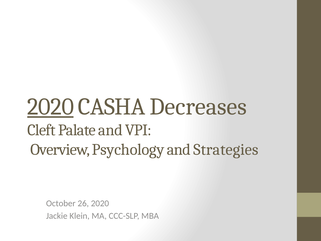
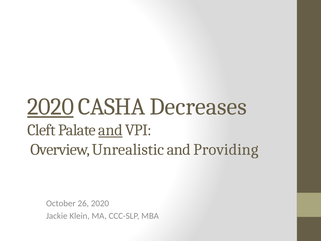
and at (110, 130) underline: none -> present
Psychology: Psychology -> Unrealistic
Strategies: Strategies -> Providing
